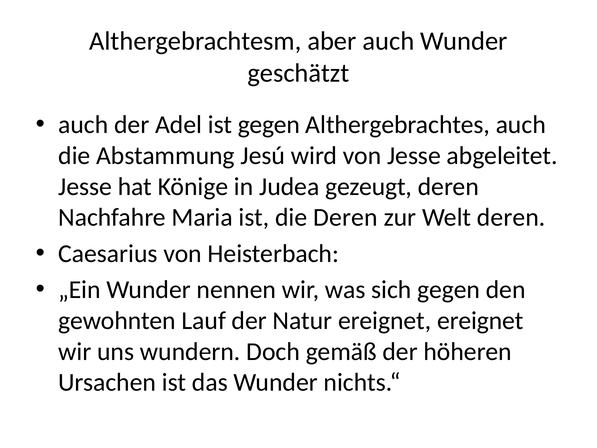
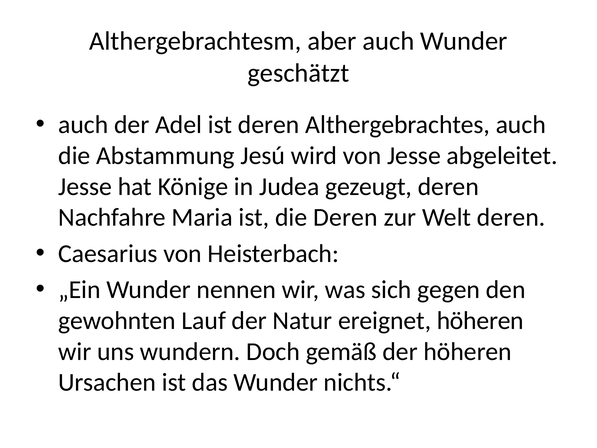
ist gegen: gegen -> deren
ereignet ereignet: ereignet -> höheren
